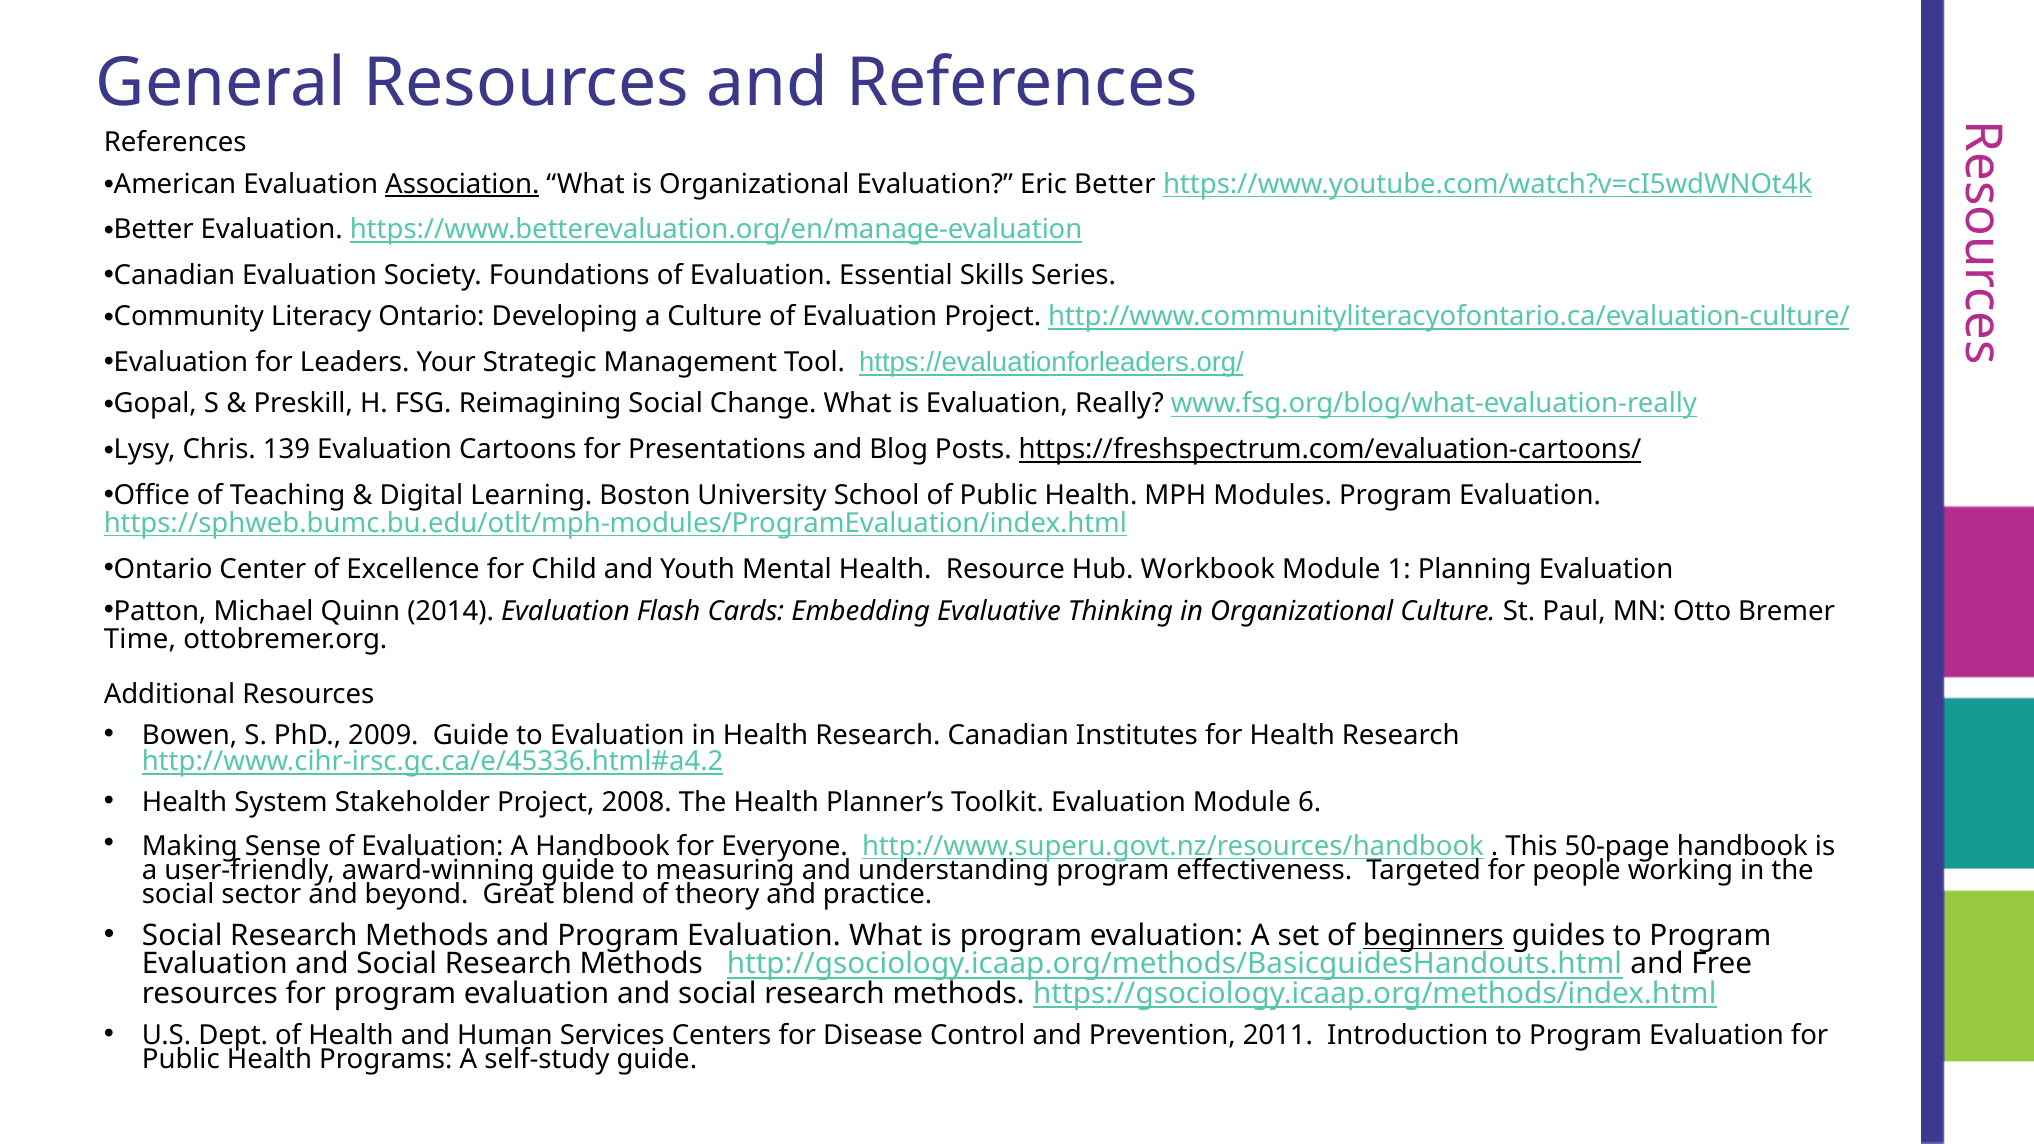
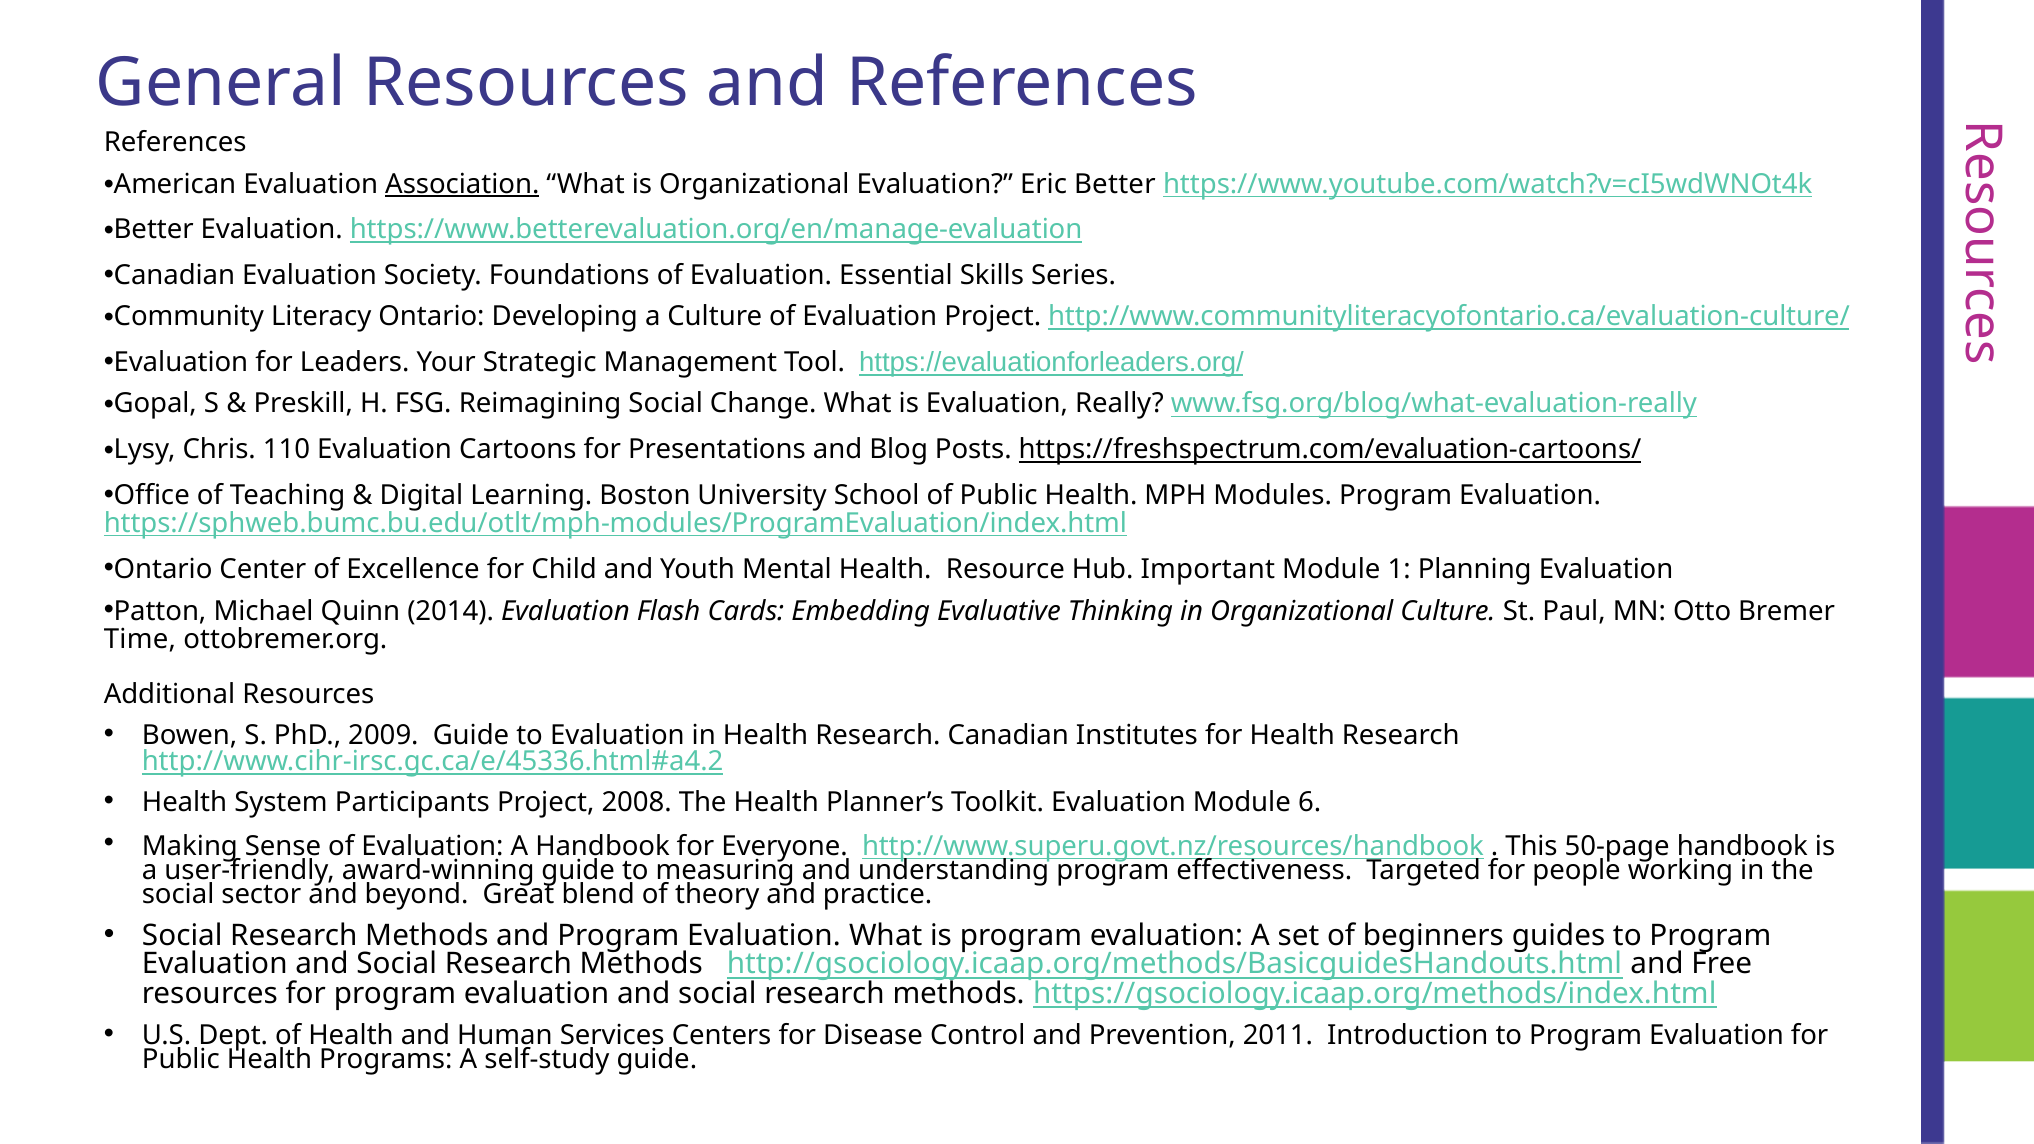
139: 139 -> 110
Workbook: Workbook -> Important
Stakeholder: Stakeholder -> Participants
beginners underline: present -> none
